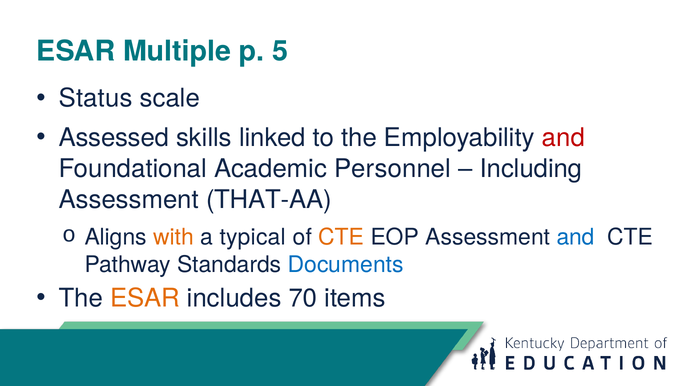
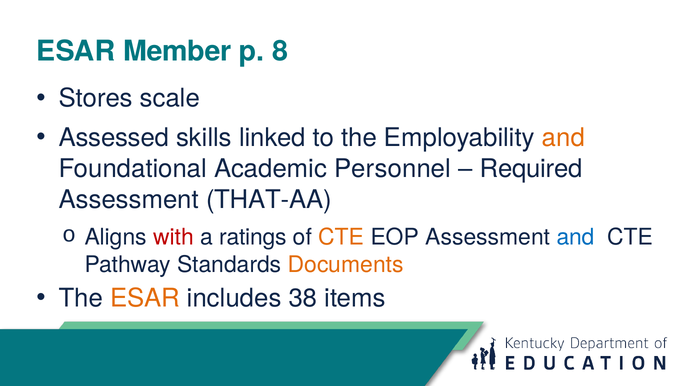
Multiple: Multiple -> Member
5: 5 -> 8
Status: Status -> Stores
and at (563, 138) colour: red -> orange
Including: Including -> Required
with colour: orange -> red
typical: typical -> ratings
Documents colour: blue -> orange
70: 70 -> 38
